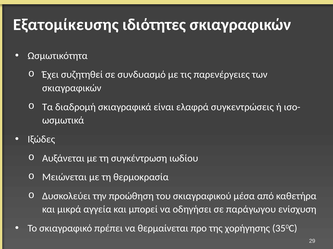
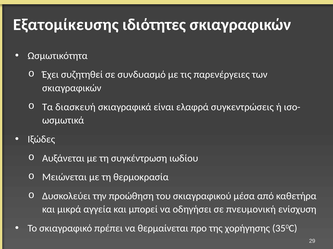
διαδρομή: διαδρομή -> διασκευή
παράγωγου: παράγωγου -> πνευμονική
